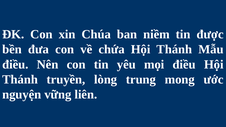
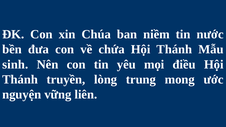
được: được -> nước
điều at (15, 64): điều -> sinh
